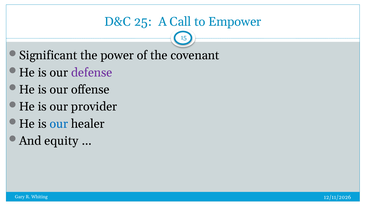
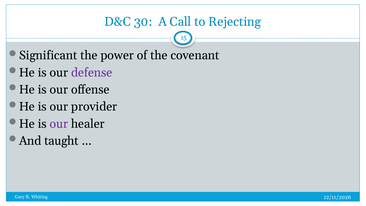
25: 25 -> 30
Empower: Empower -> Rejecting
our at (59, 124) colour: blue -> purple
equity: equity -> taught
